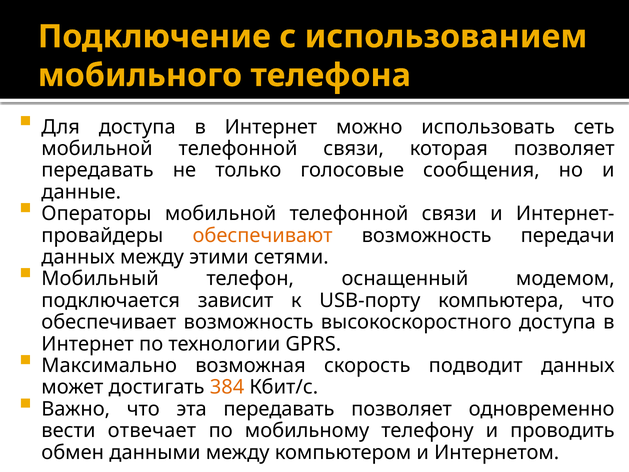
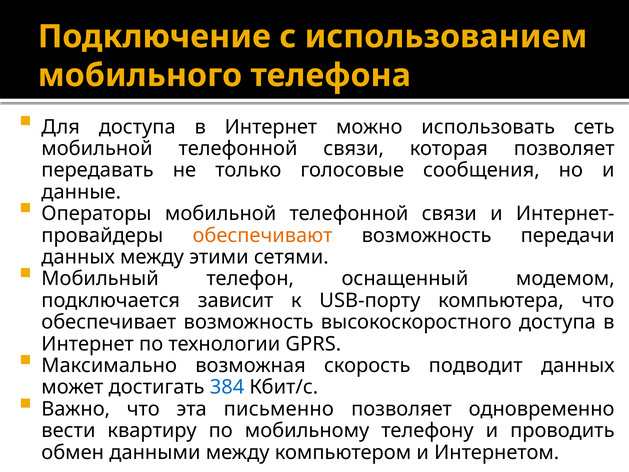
384 colour: orange -> blue
эта передавать: передавать -> письменно
отвечает: отвечает -> квартиру
